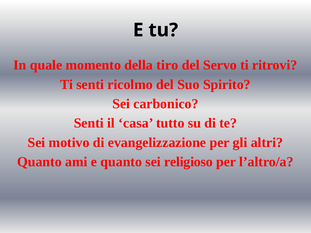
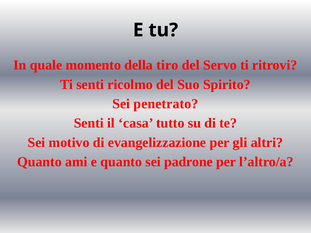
carbonico: carbonico -> penetrato
religioso: religioso -> padrone
